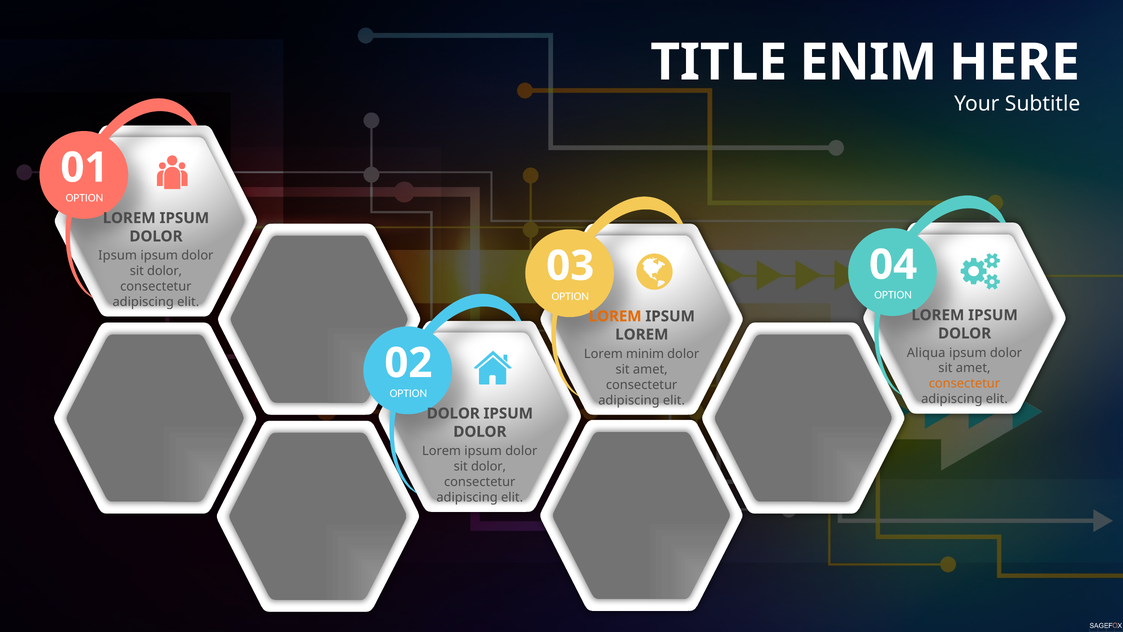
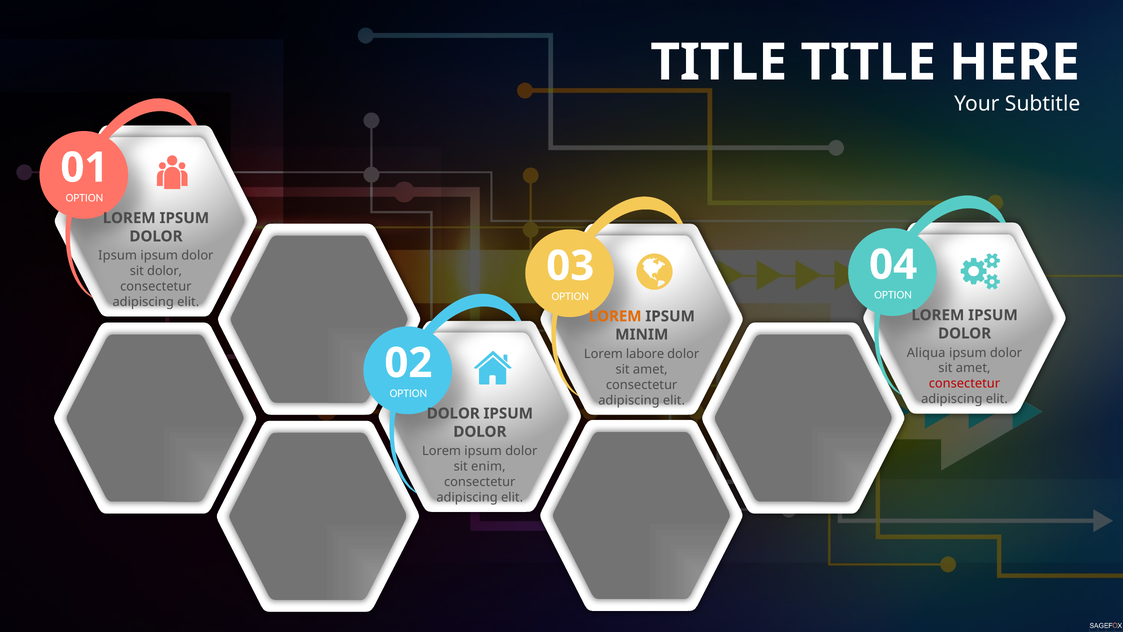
TITLE ENIM: ENIM -> TITLE
LOREM at (642, 334): LOREM -> MINIM
minim: minim -> labore
consectetur at (964, 383) colour: orange -> red
dolor at (488, 466): dolor -> enim
